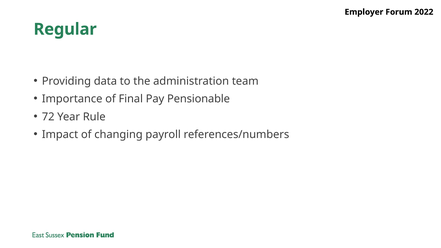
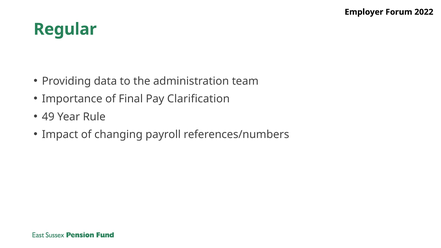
Pensionable: Pensionable -> Clarification
72: 72 -> 49
